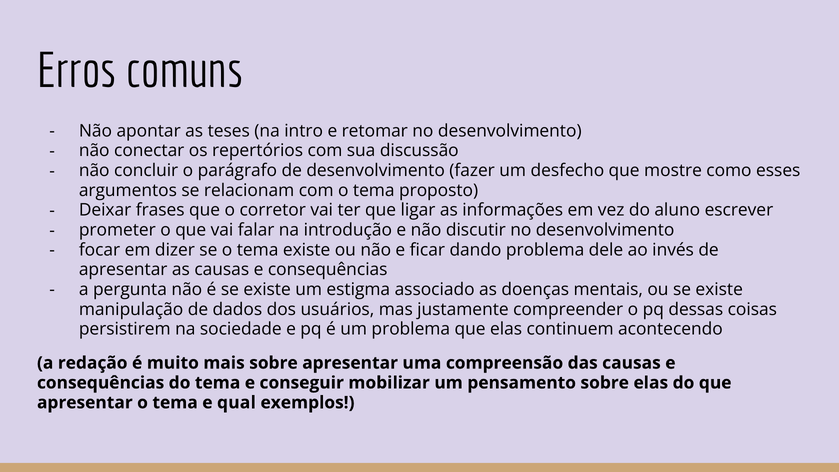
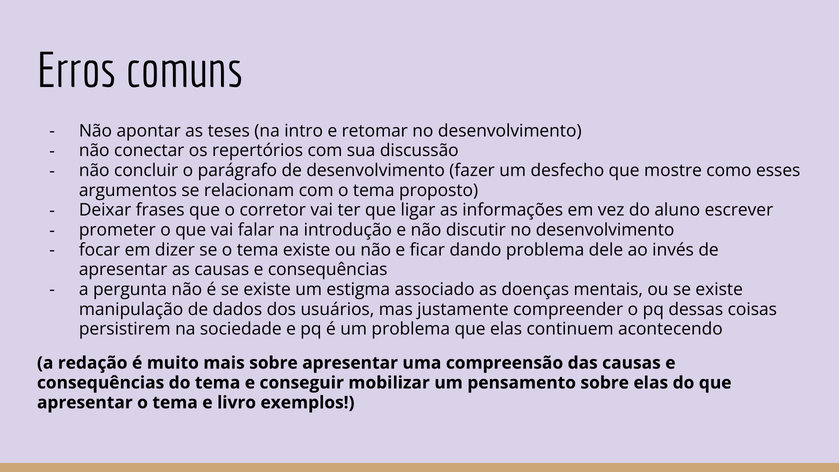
qual: qual -> livro
